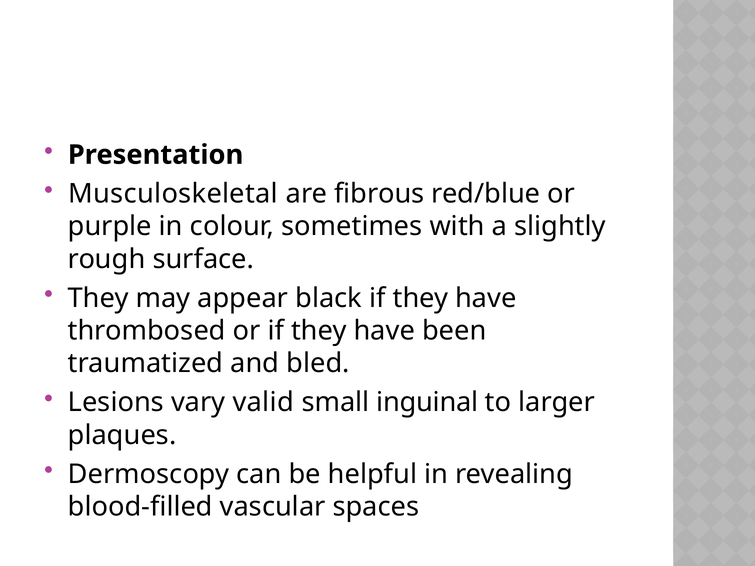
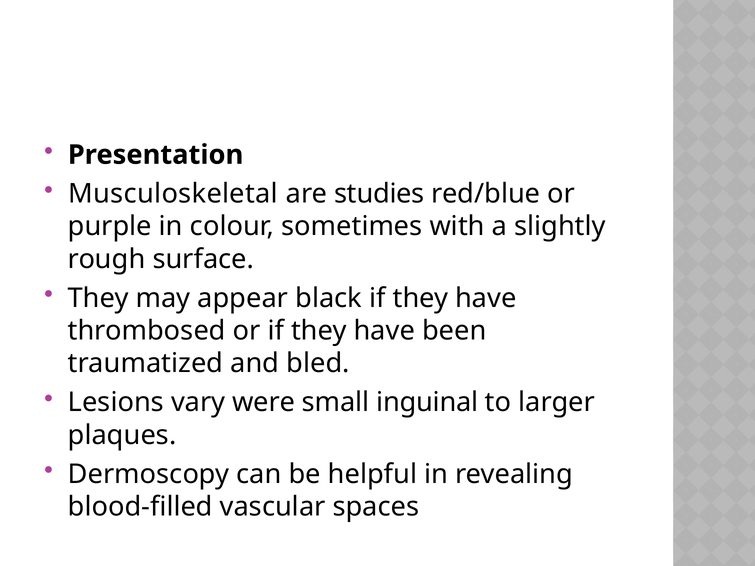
fibrous: fibrous -> studies
valid: valid -> were
